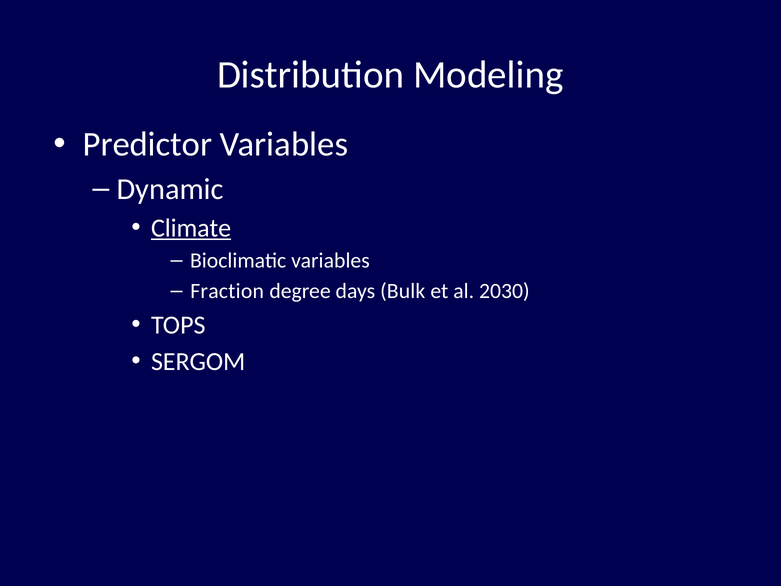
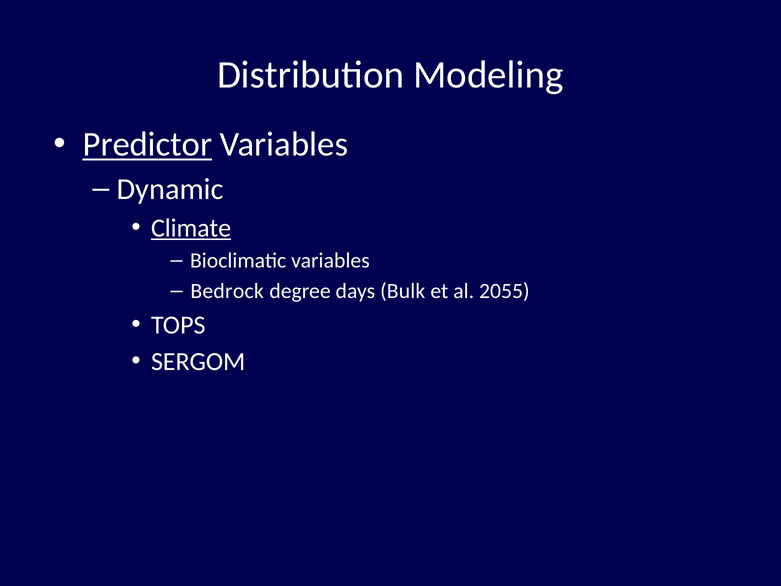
Predictor underline: none -> present
Fraction: Fraction -> Bedrock
2030: 2030 -> 2055
